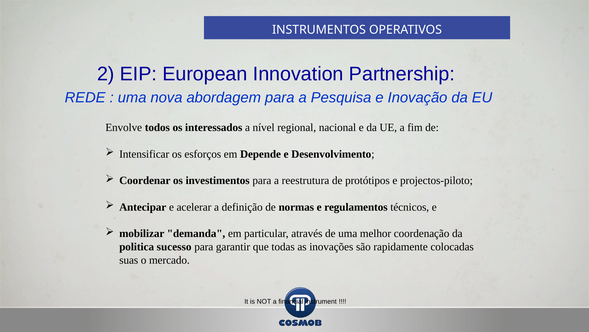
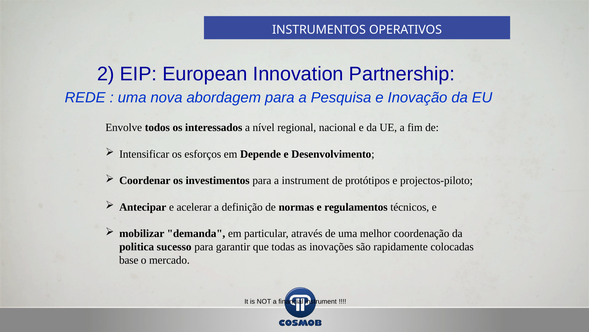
a reestrutura: reestrutura -> instrument
suas: suas -> base
